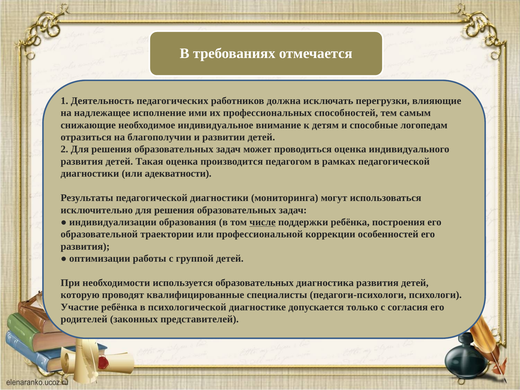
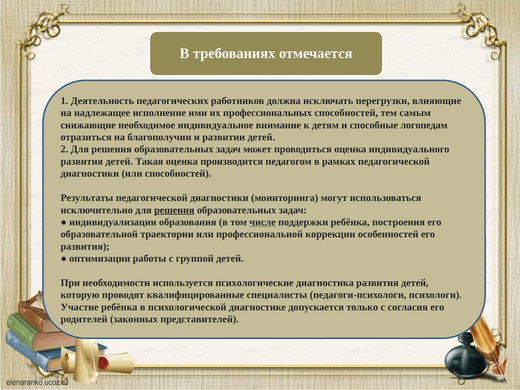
или адекватности: адекватности -> способностей
решения at (174, 210) underline: none -> present
используется образовательных: образовательных -> психологические
